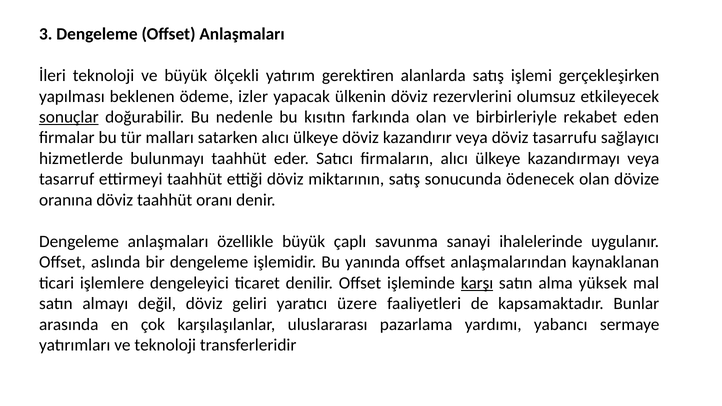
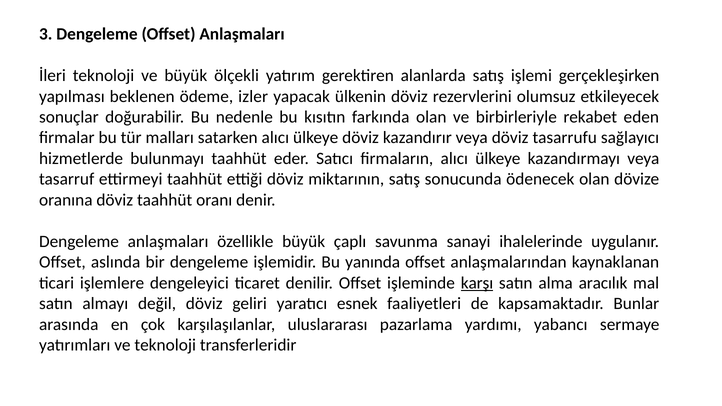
sonuçlar underline: present -> none
yüksek: yüksek -> aracılık
üzere: üzere -> esnek
